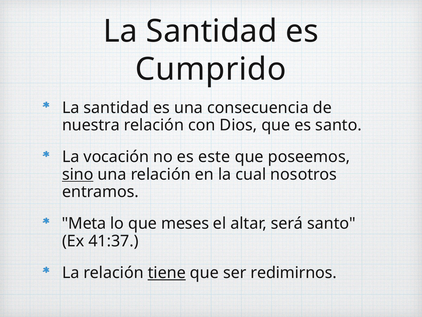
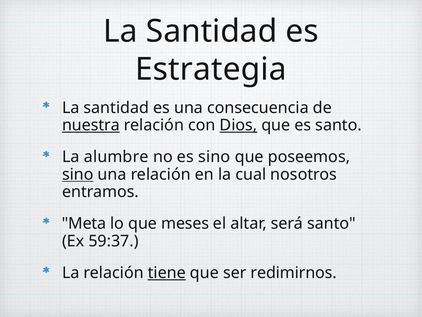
Cumprido: Cumprido -> Estrategia
nuestra underline: none -> present
Dios underline: none -> present
vocación: vocación -> alumbre
es este: este -> sino
41:37: 41:37 -> 59:37
